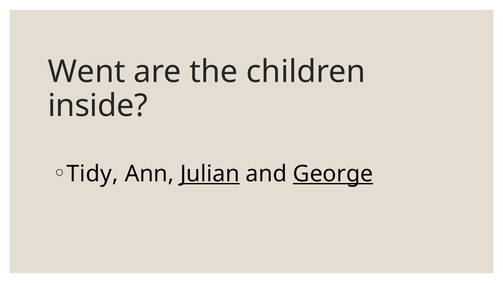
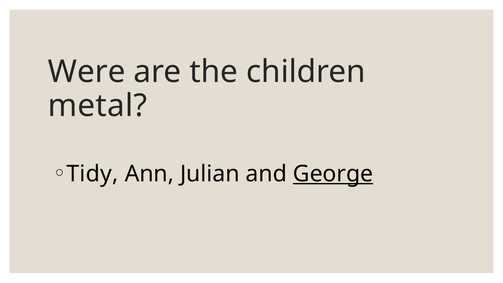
Went: Went -> Were
inside: inside -> metal
Julian underline: present -> none
